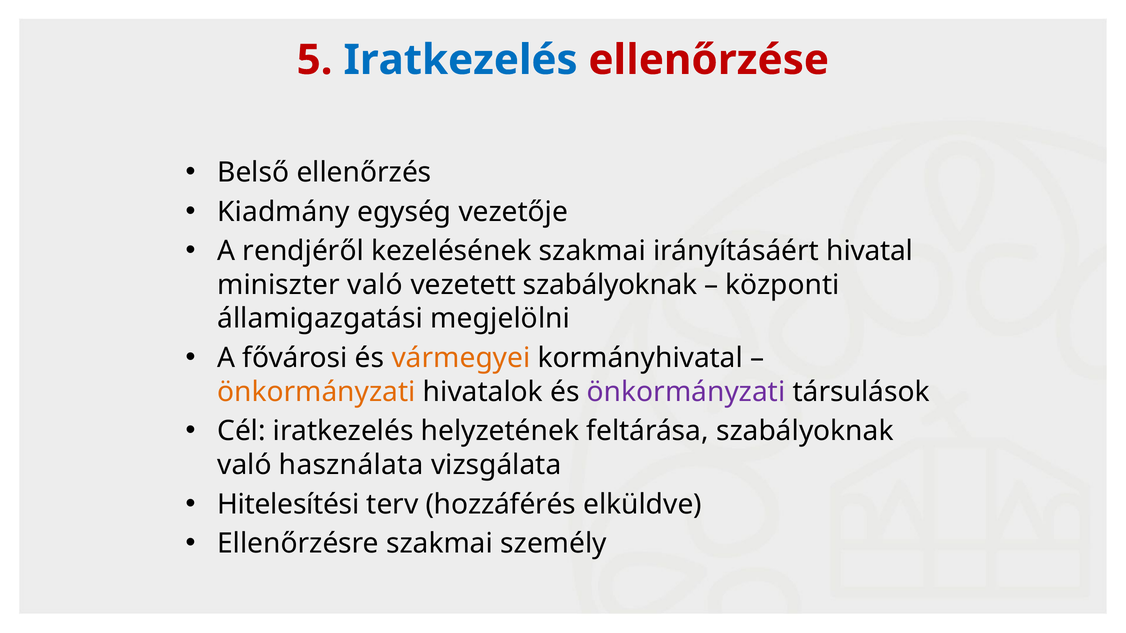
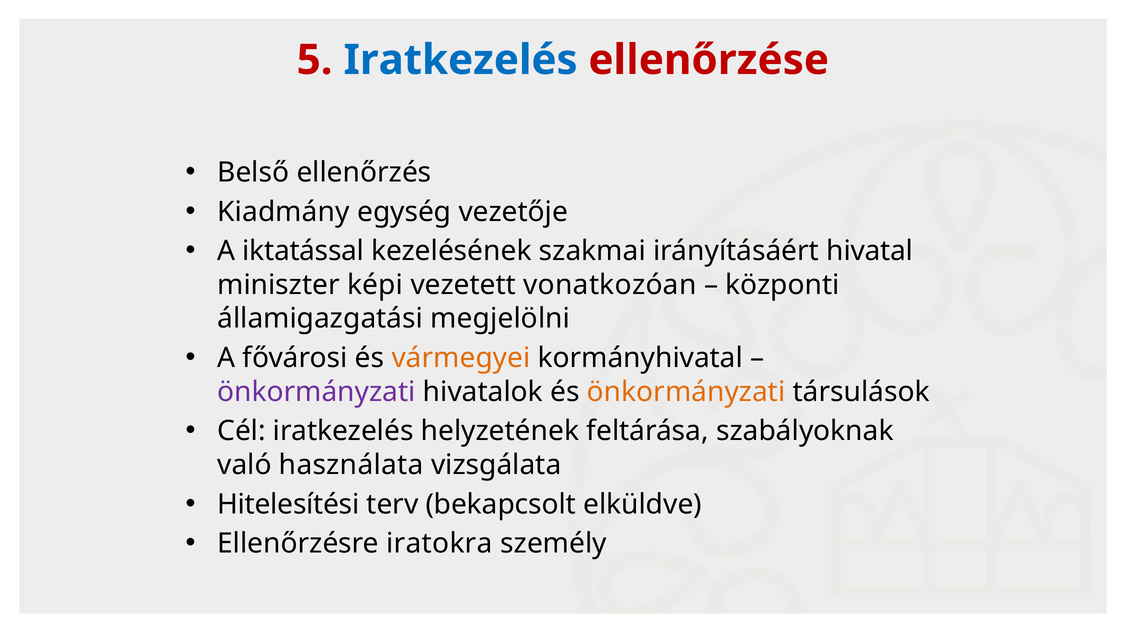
rendjéről: rendjéről -> iktatással
miniszter való: való -> képi
vezetett szabályoknak: szabályoknak -> vonatkozóan
önkormányzati at (316, 392) colour: orange -> purple
önkormányzati at (686, 392) colour: purple -> orange
hozzáférés: hozzáférés -> bekapcsolt
Ellenőrzésre szakmai: szakmai -> iratokra
